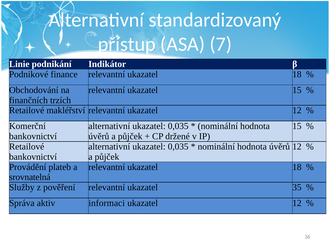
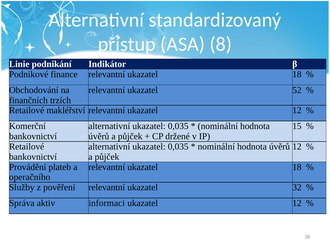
7: 7 -> 8
ukazatel 15: 15 -> 52
srovnatelná: srovnatelná -> operačního
35: 35 -> 32
